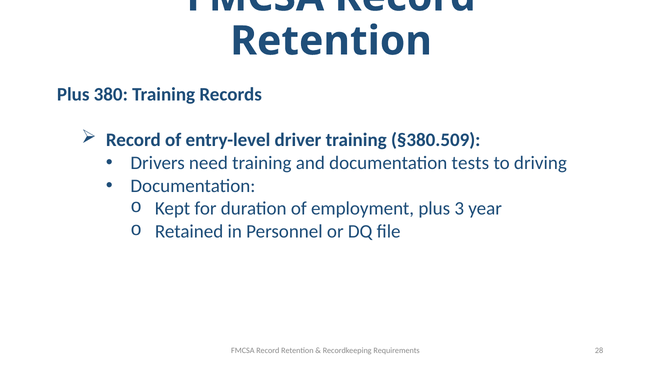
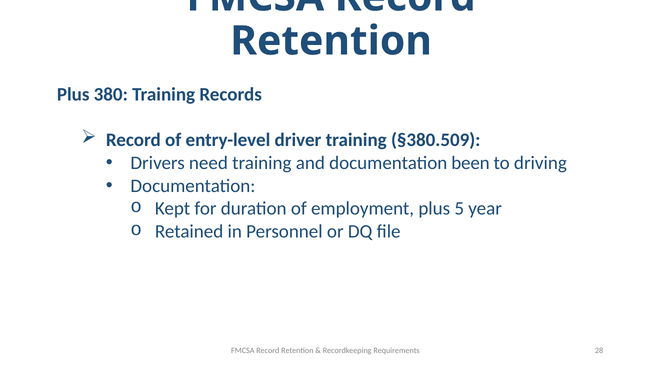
tests: tests -> been
3: 3 -> 5
